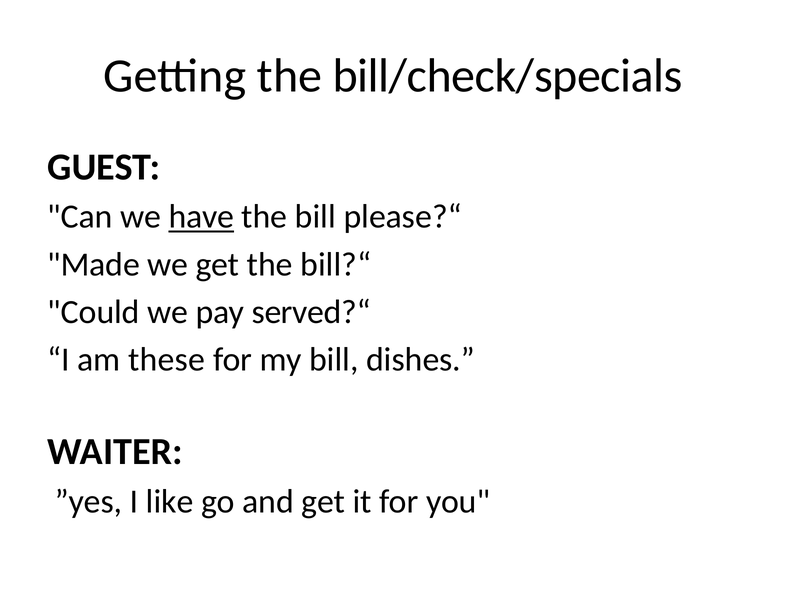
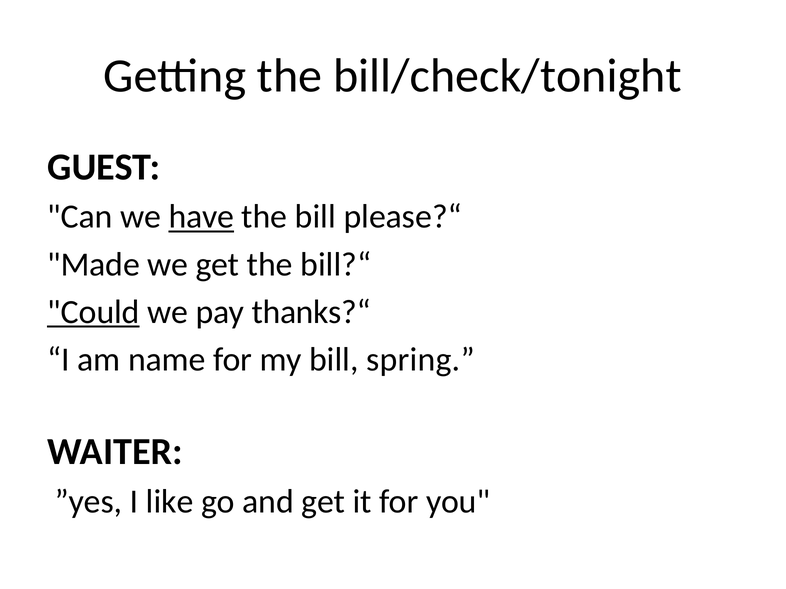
bill/check/specials: bill/check/specials -> bill/check/tonight
Could underline: none -> present
served?“: served?“ -> thanks?“
these: these -> name
dishes: dishes -> spring
